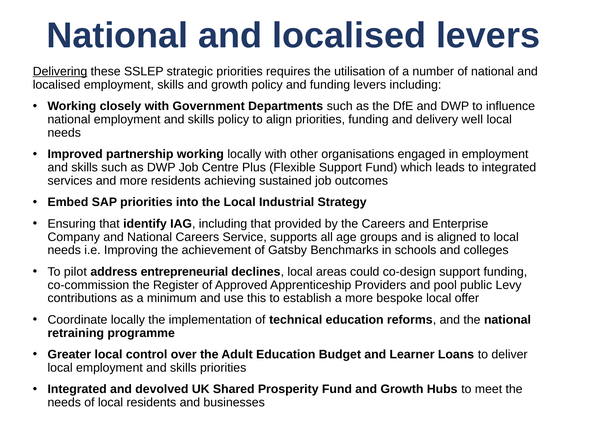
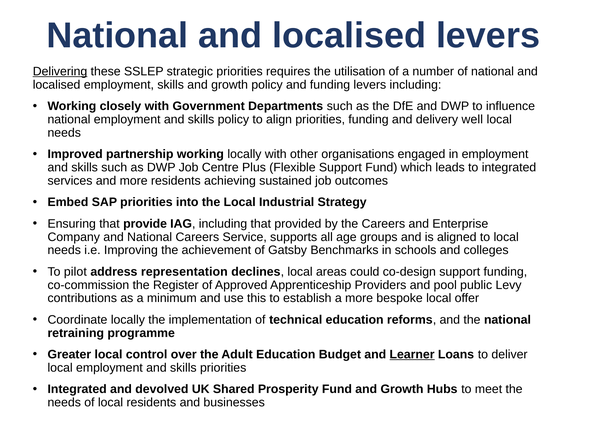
identify: identify -> provide
entrepreneurial: entrepreneurial -> representation
Learner underline: none -> present
